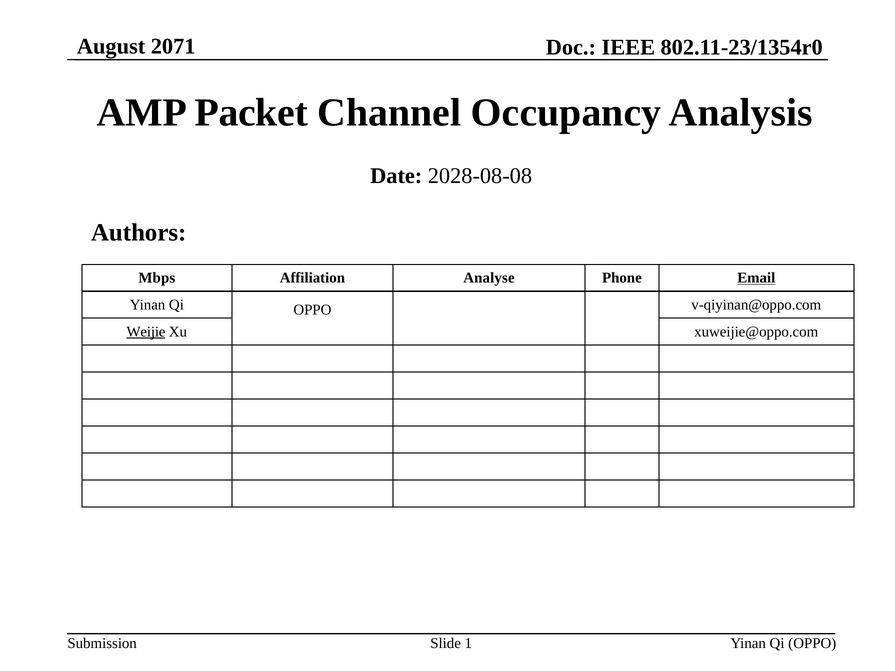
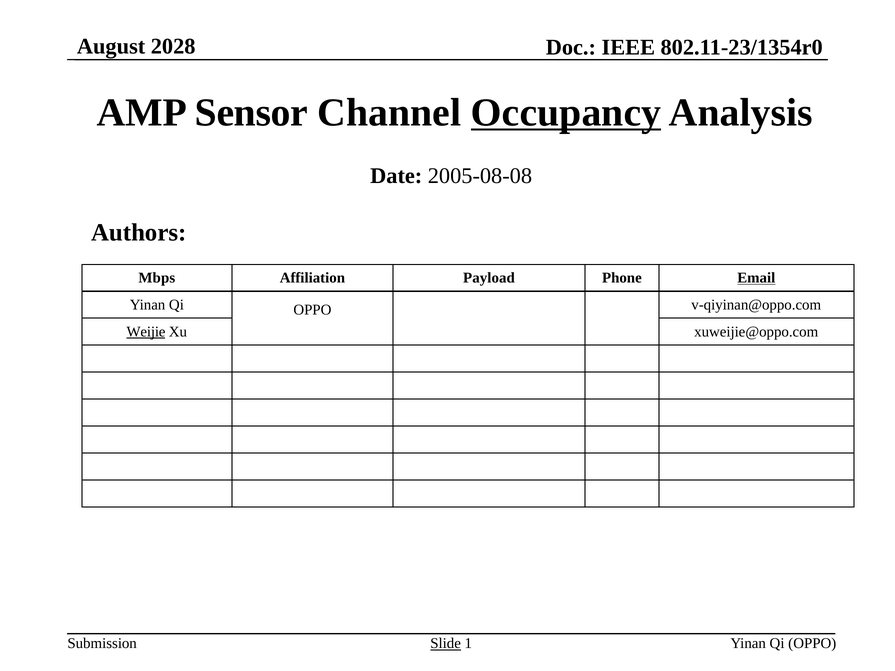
2071: 2071 -> 2028
Packet: Packet -> Sensor
Occupancy underline: none -> present
2028-08-08: 2028-08-08 -> 2005-08-08
Analyse: Analyse -> Payload
Slide underline: none -> present
